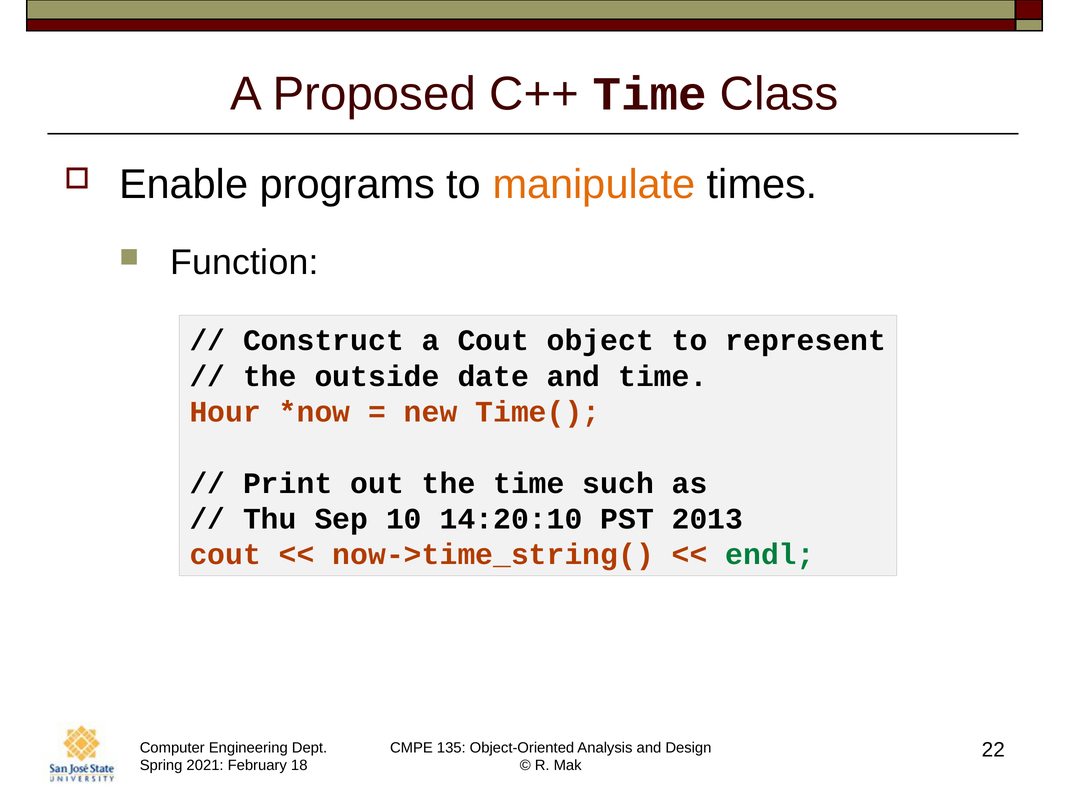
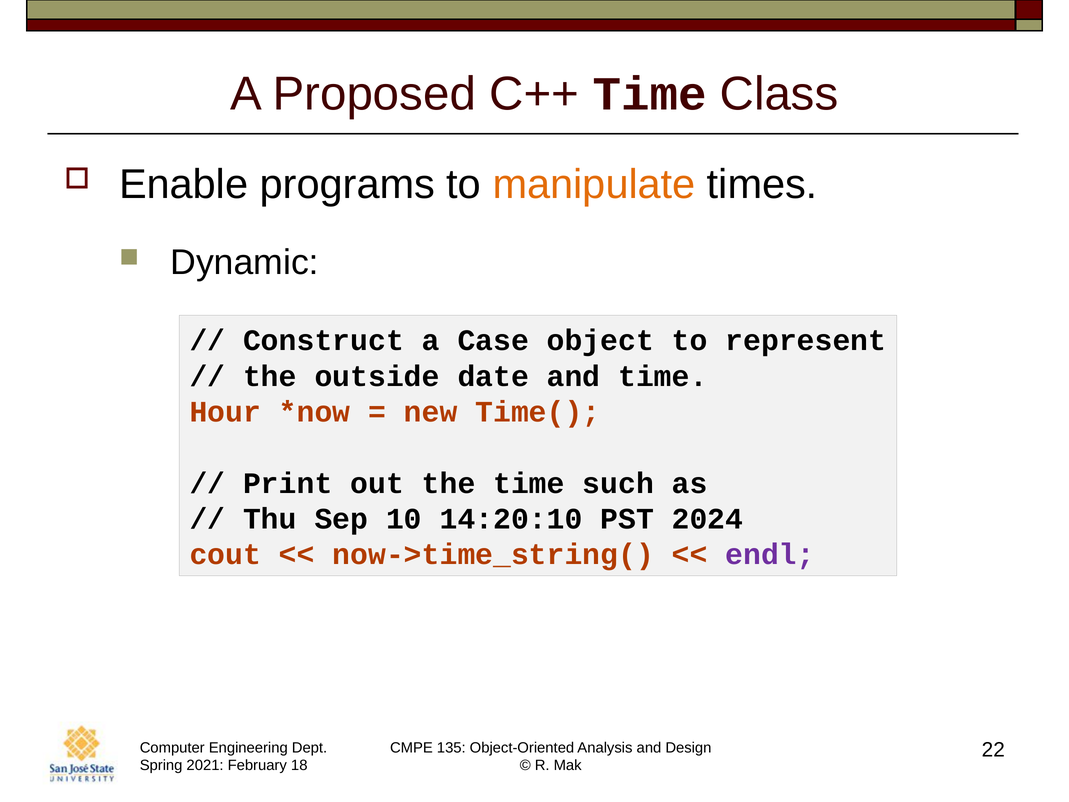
Function: Function -> Dynamic
a Cout: Cout -> Case
2013: 2013 -> 2024
endl colour: green -> purple
